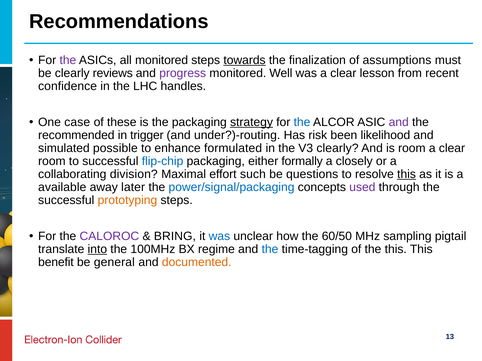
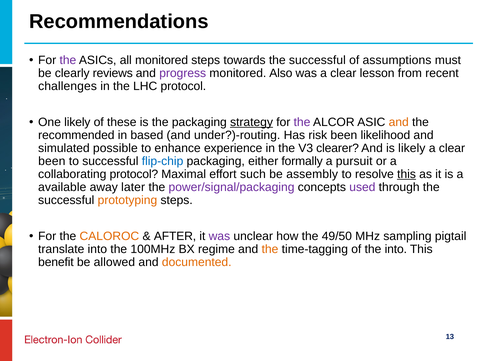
towards underline: present -> none
finalization at (317, 60): finalization -> successful
Well: Well -> Also
confidence: confidence -> challenges
LHC handles: handles -> protocol
One case: case -> likely
the at (302, 122) colour: blue -> purple
and at (399, 122) colour: purple -> orange
trigger: trigger -> based
formulated: formulated -> experience
V3 clearly: clearly -> clearer
is room: room -> likely
room at (52, 161): room -> been
closely: closely -> pursuit
collaborating division: division -> protocol
questions: questions -> assembly
power/signal/packaging colour: blue -> purple
CALOROC colour: purple -> orange
BRING: BRING -> AFTER
was at (219, 237) colour: blue -> purple
60/50: 60/50 -> 49/50
into at (97, 250) underline: present -> none
the at (270, 250) colour: blue -> orange
the this: this -> into
general: general -> allowed
